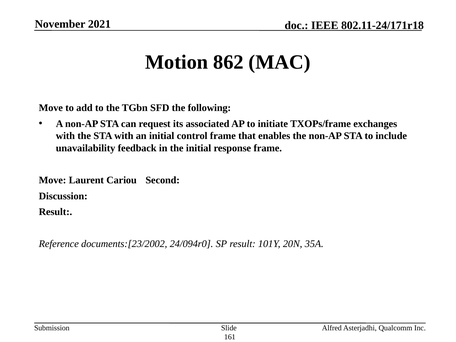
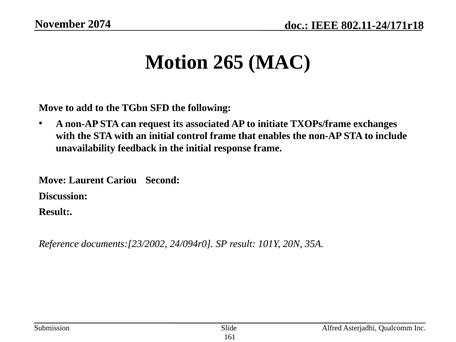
2021: 2021 -> 2074
862: 862 -> 265
